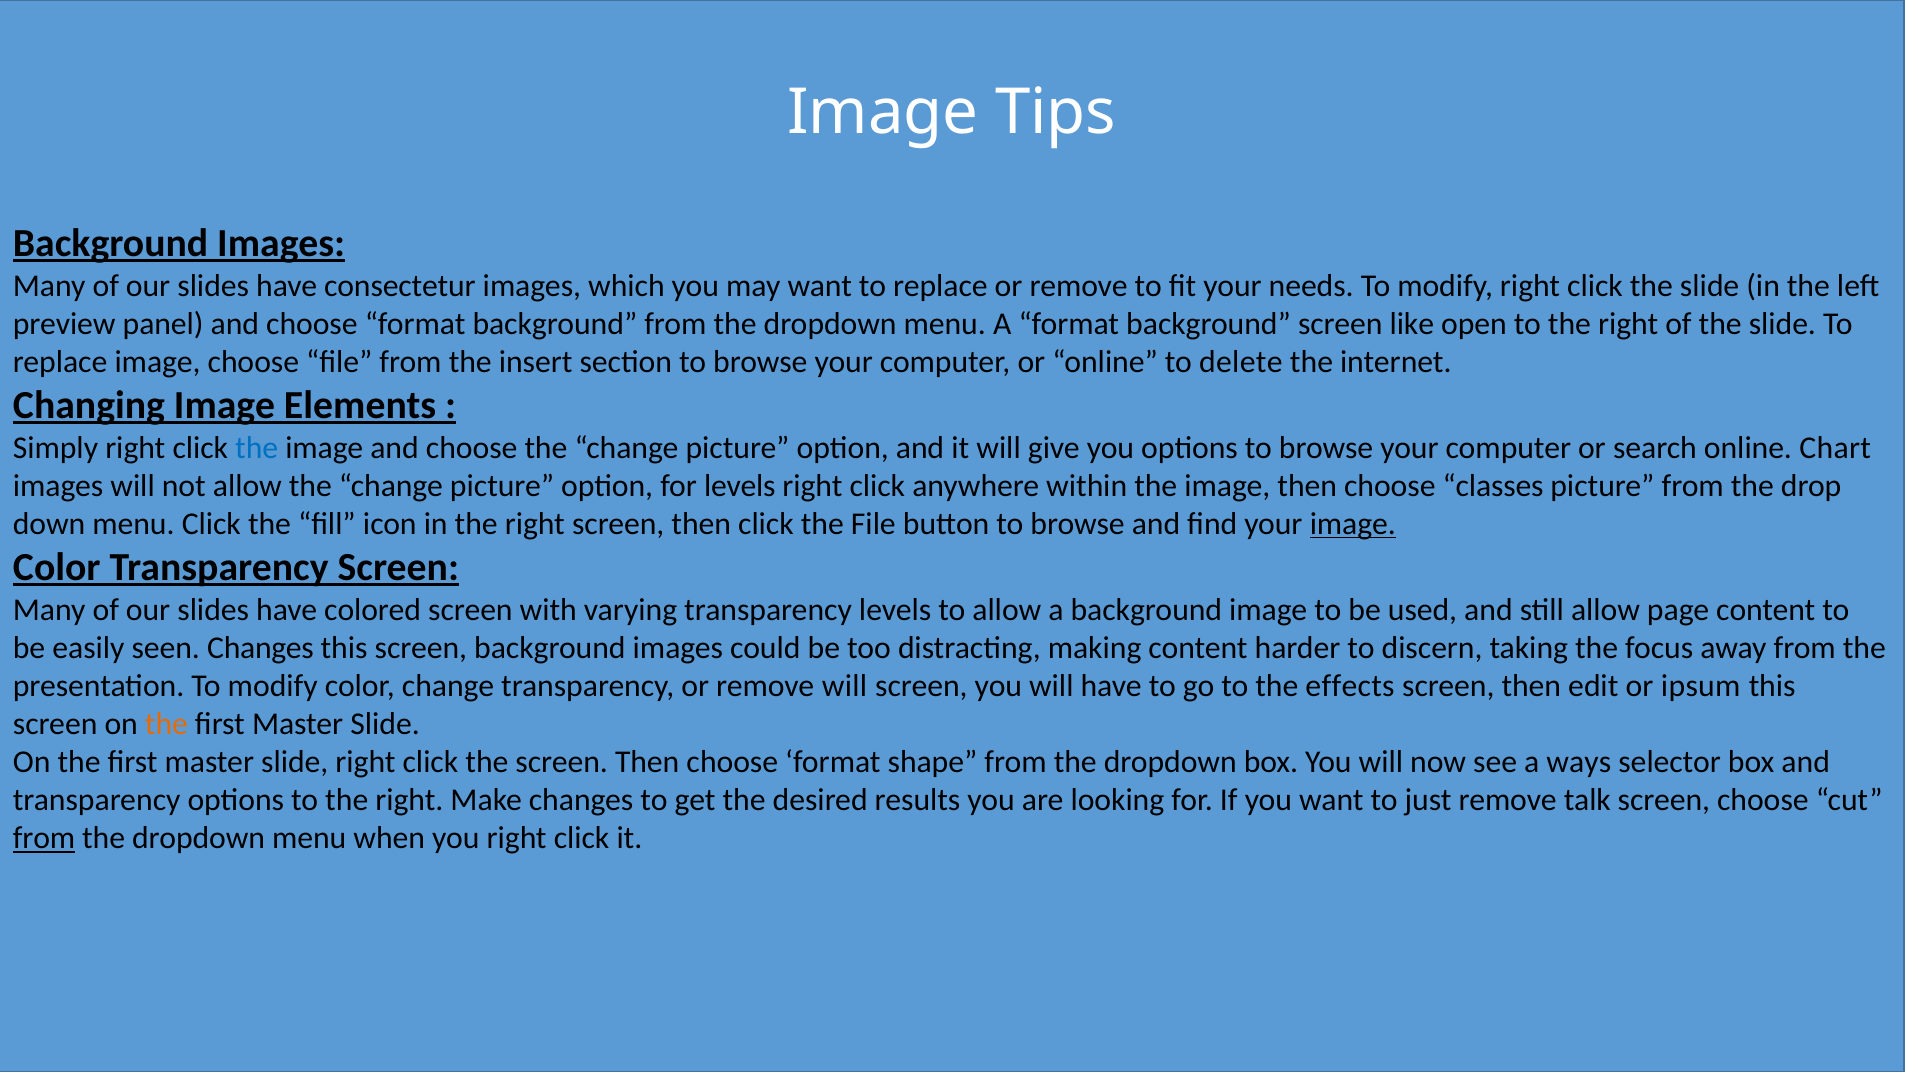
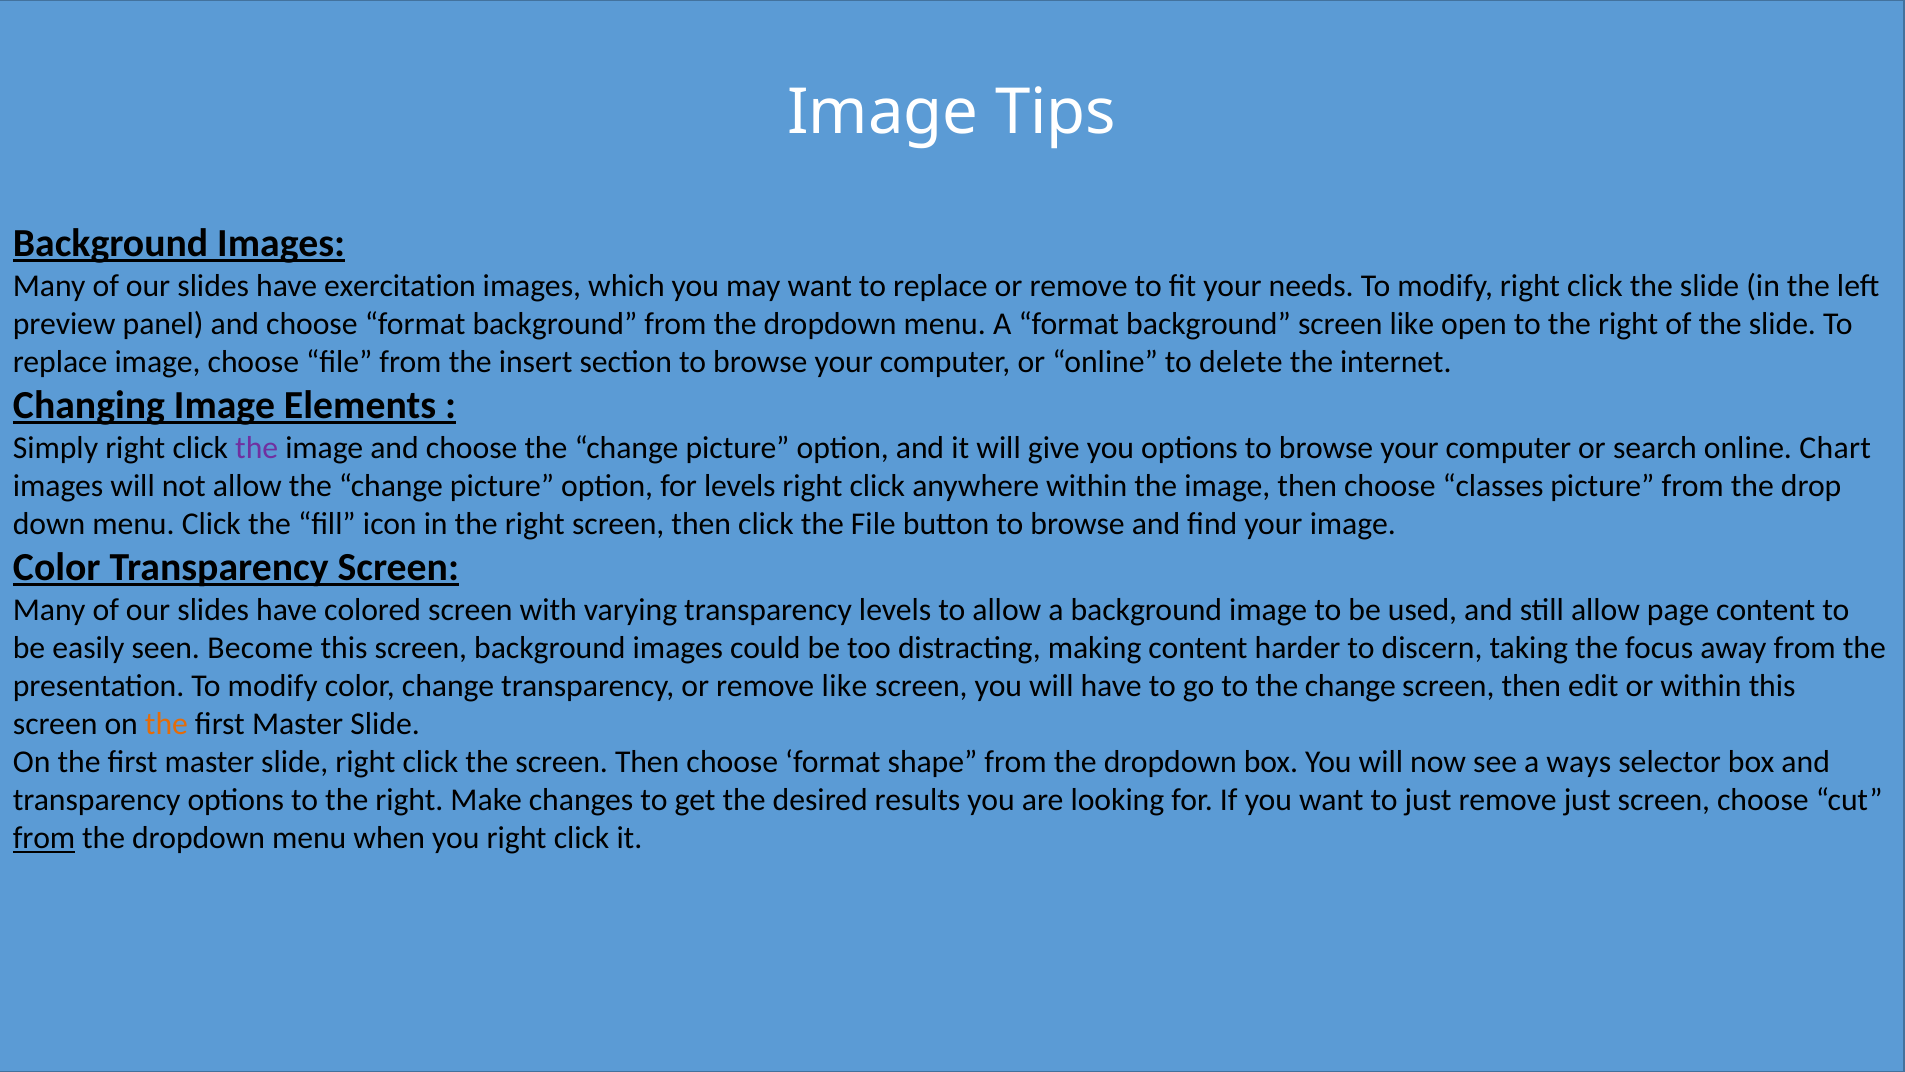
consectetur: consectetur -> exercitation
the at (257, 448) colour: blue -> purple
image at (1353, 524) underline: present -> none
seen Changes: Changes -> Become
remove will: will -> like
to the effects: effects -> change
or ipsum: ipsum -> within
remove talk: talk -> just
